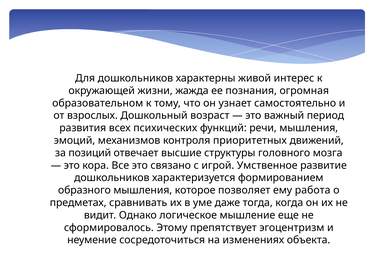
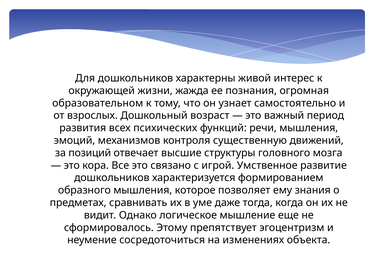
приоритетных: приоритетных -> существенную
работа: работа -> знания
